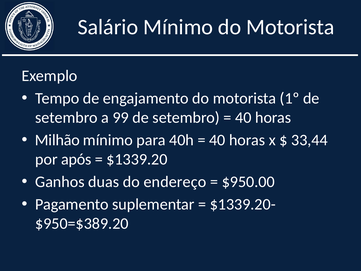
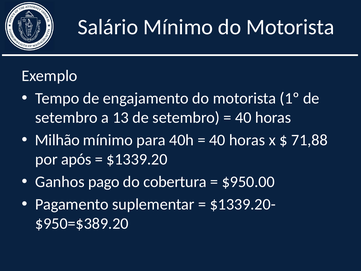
99: 99 -> 13
33,44: 33,44 -> 71,88
duas: duas -> pago
endereço: endereço -> cobertura
